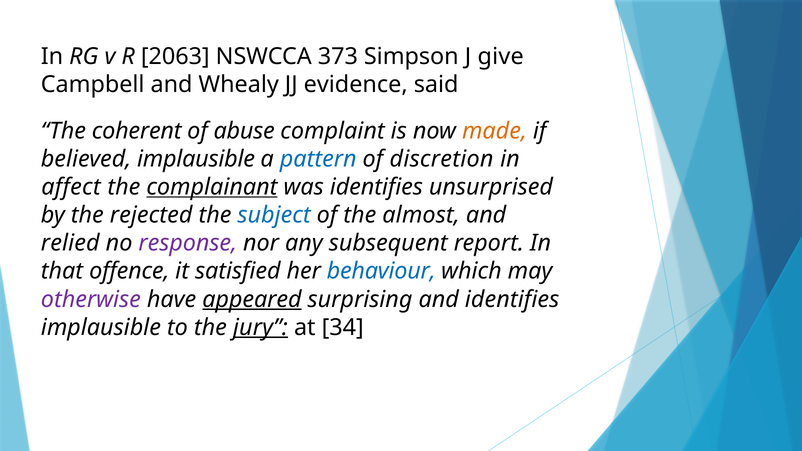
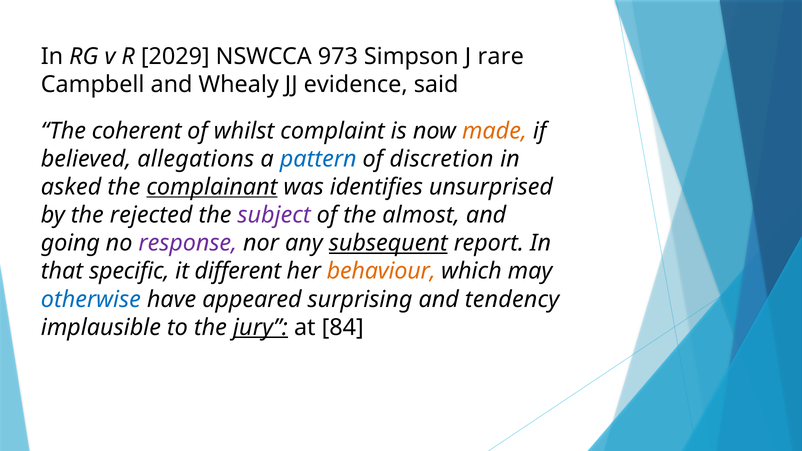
2063: 2063 -> 2029
373: 373 -> 973
give: give -> rare
abuse: abuse -> whilst
believed implausible: implausible -> allegations
affect: affect -> asked
subject colour: blue -> purple
relied: relied -> going
subsequent underline: none -> present
offence: offence -> specific
satisfied: satisfied -> different
behaviour colour: blue -> orange
otherwise colour: purple -> blue
appeared underline: present -> none
and identifies: identifies -> tendency
34: 34 -> 84
